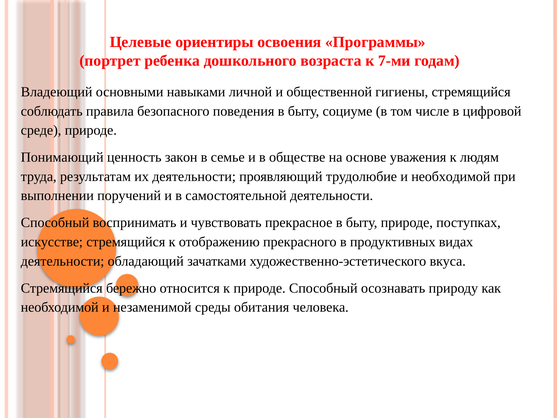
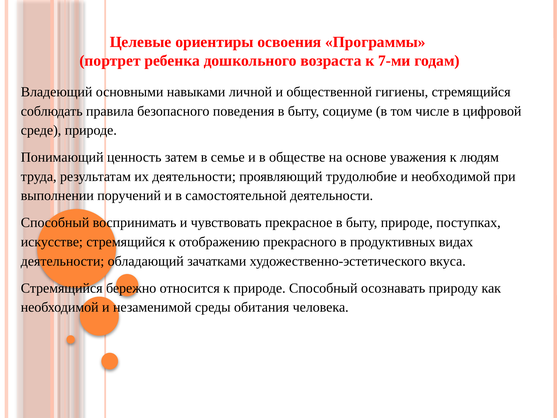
закон: закон -> затем
